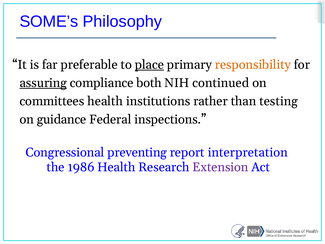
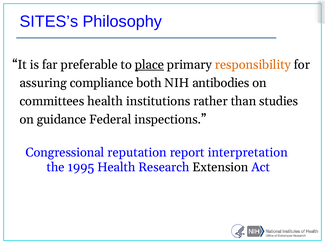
SOME’s: SOME’s -> SITES’s
assuring underline: present -> none
continued: continued -> antibodies
testing: testing -> studies
preventing: preventing -> reputation
1986: 1986 -> 1995
Extension colour: purple -> black
